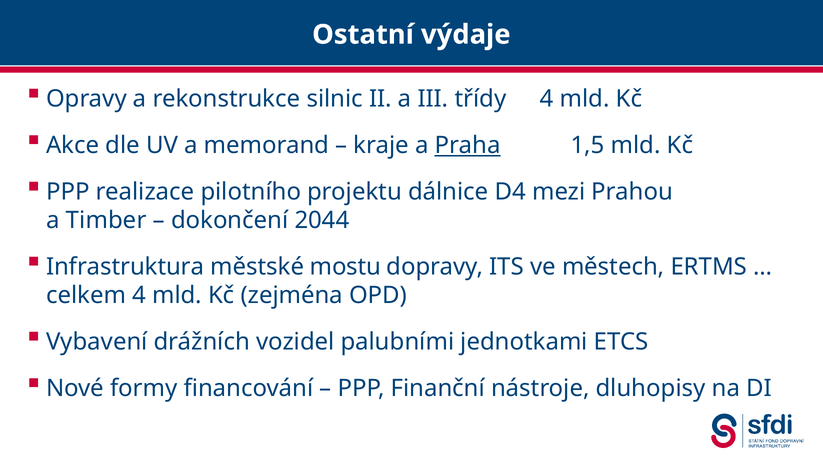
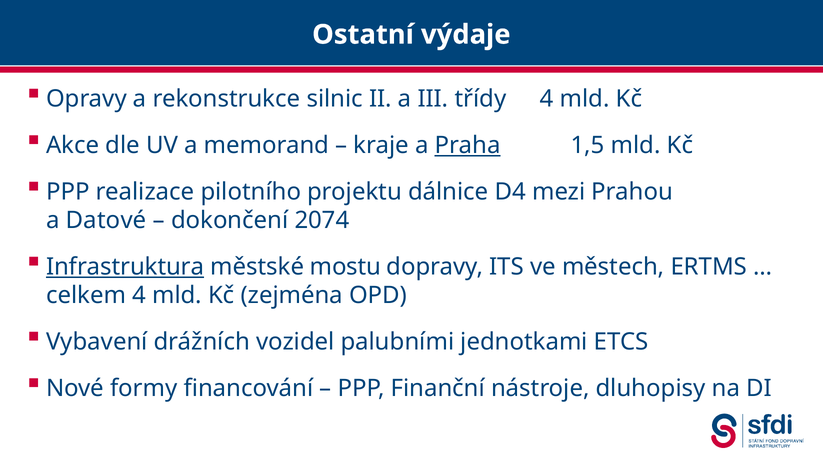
Timber: Timber -> Datové
2044: 2044 -> 2074
Infrastruktura underline: none -> present
